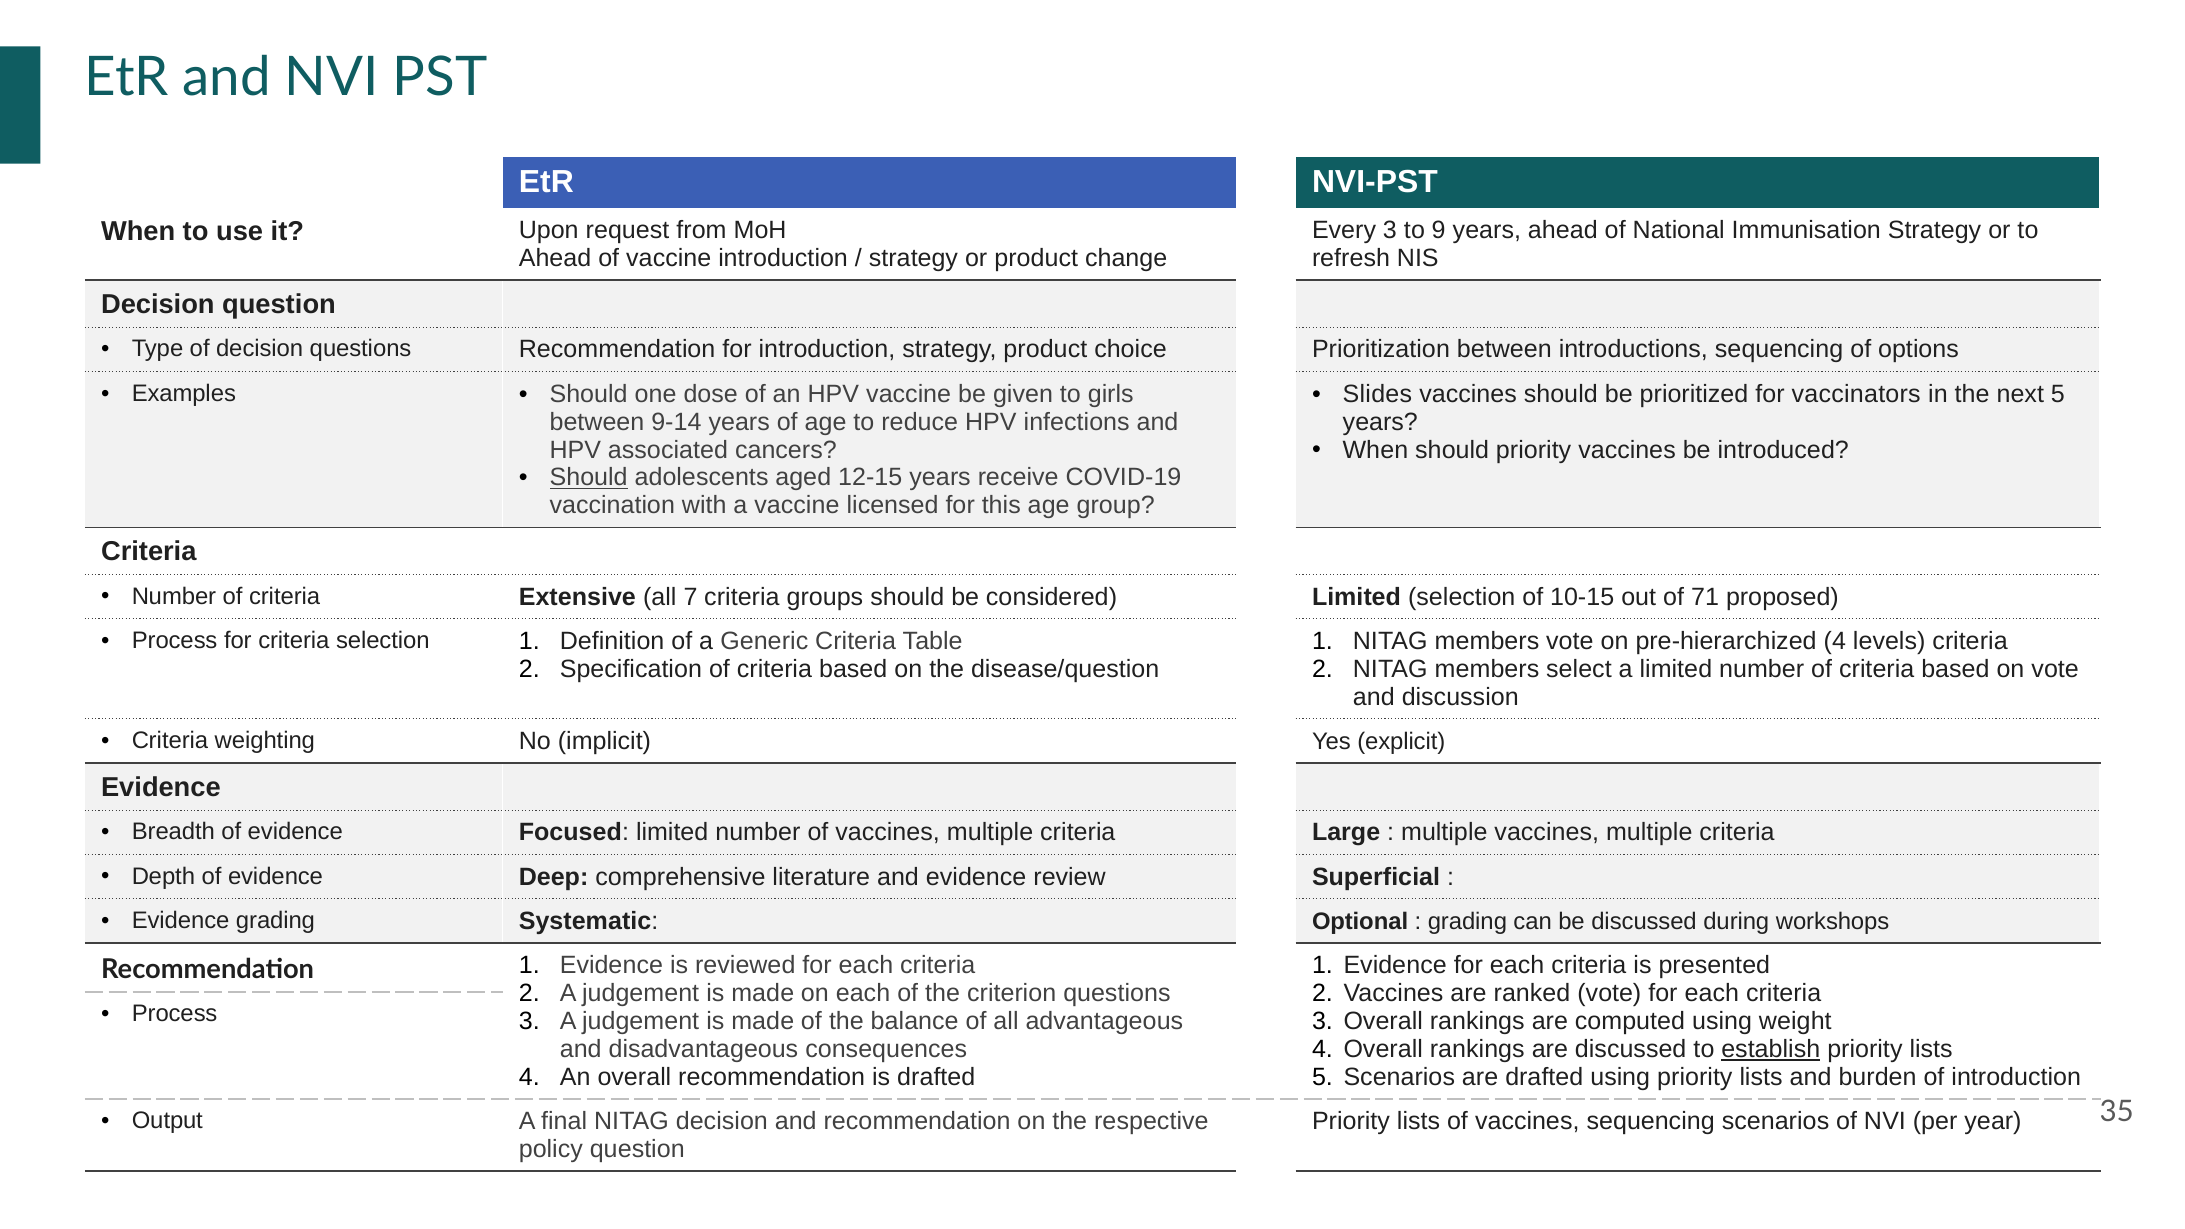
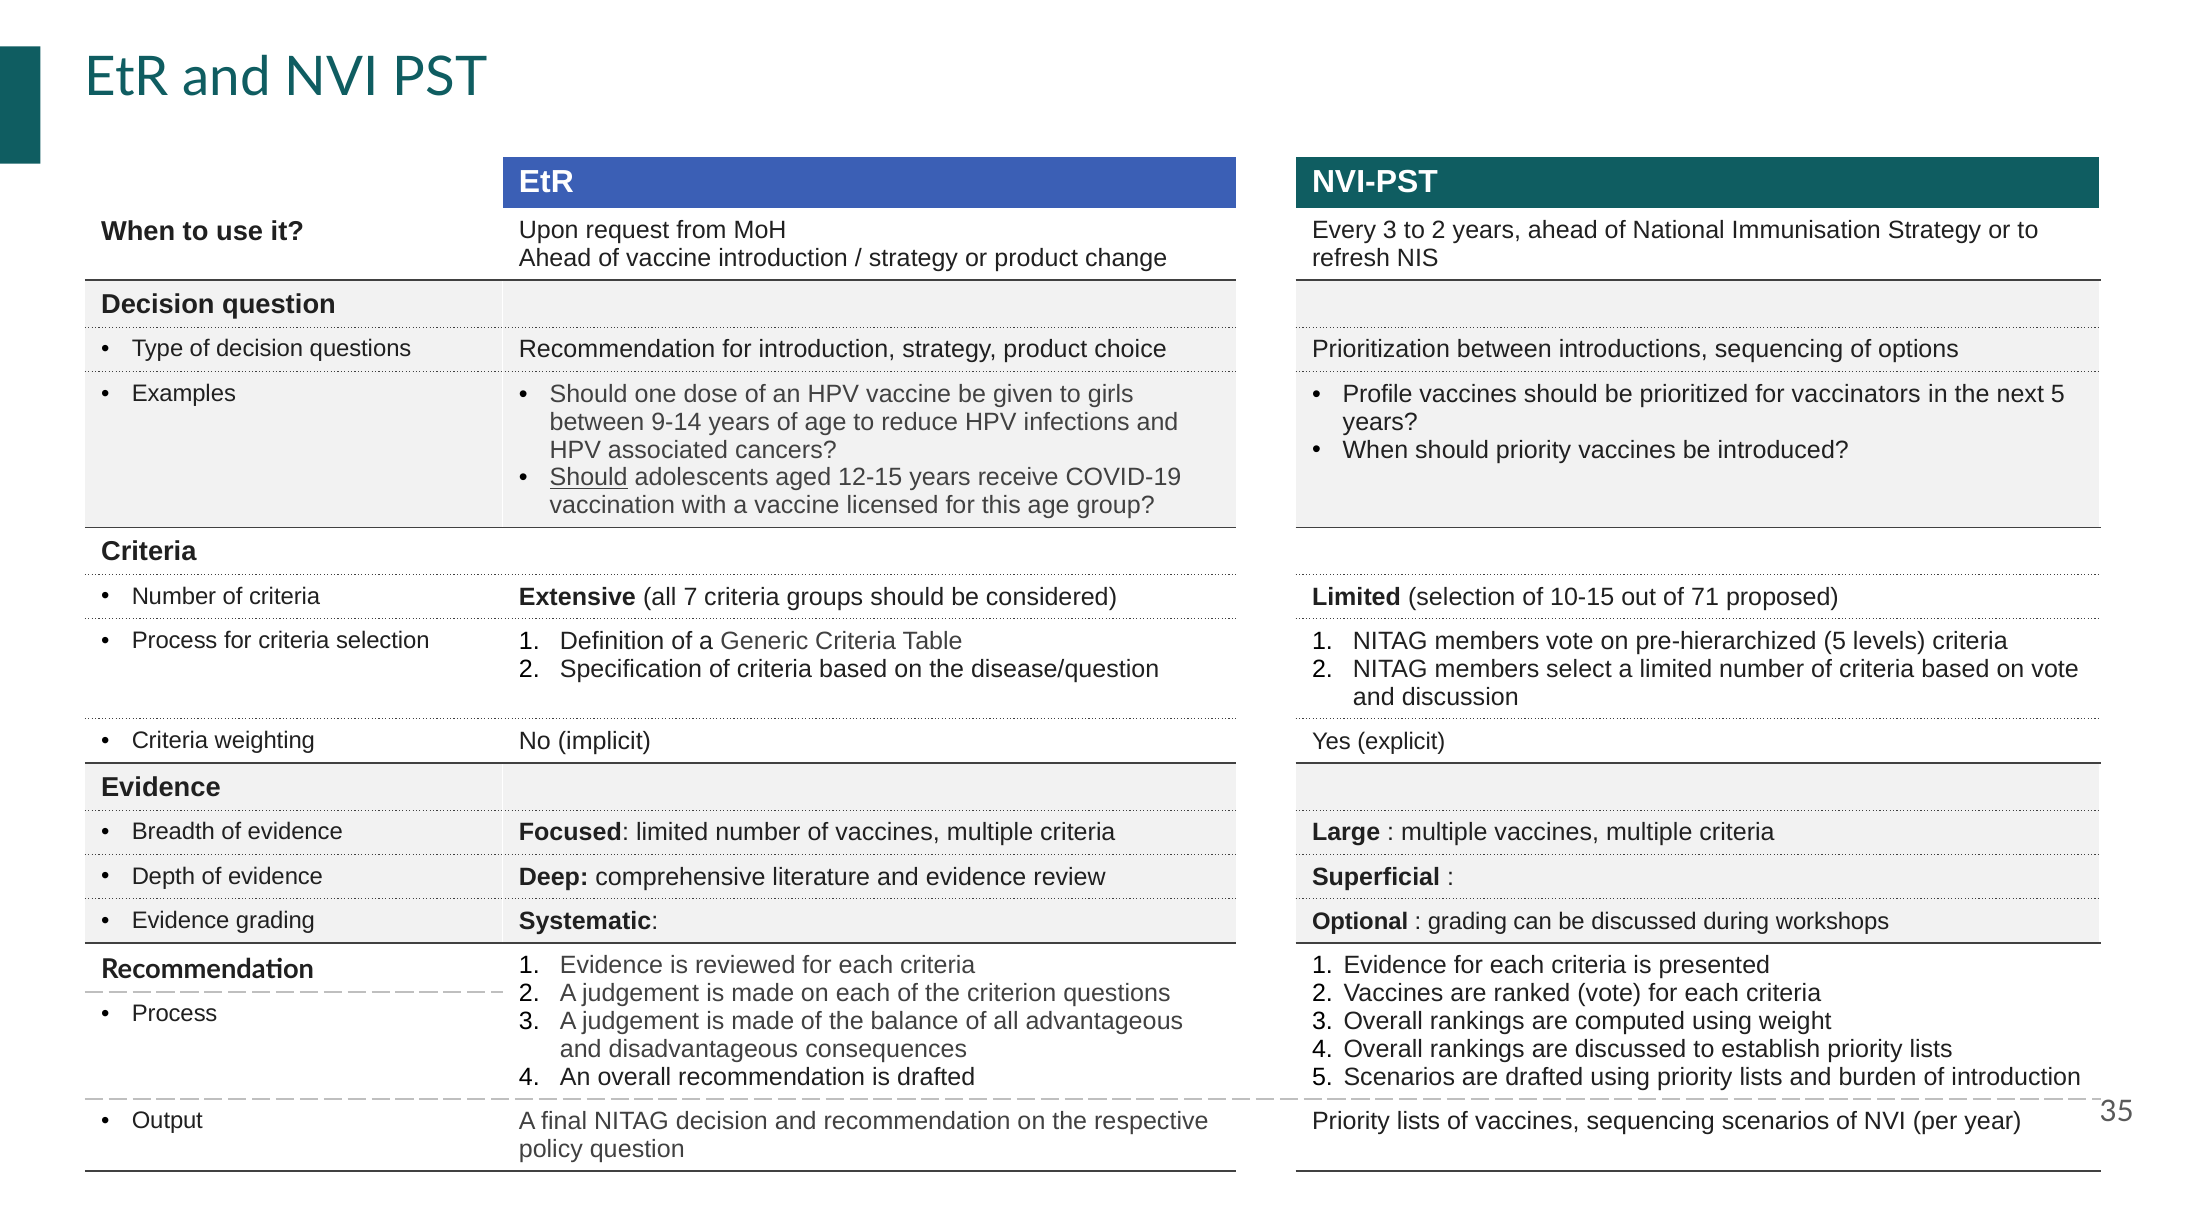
to 9: 9 -> 2
Slides: Slides -> Profile
pre-hierarchized 4: 4 -> 5
establish underline: present -> none
